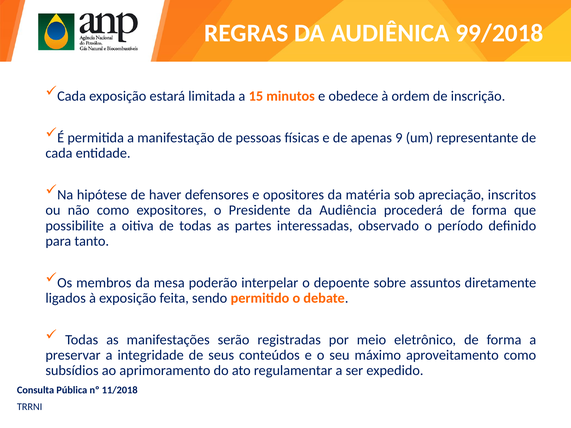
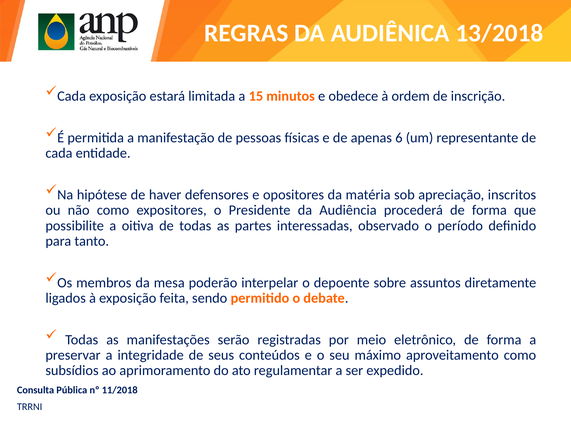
99/2018: 99/2018 -> 13/2018
9: 9 -> 6
